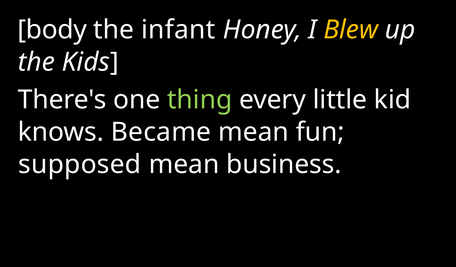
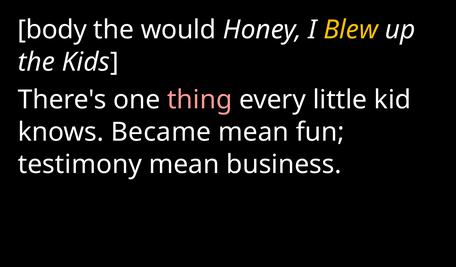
infant: infant -> would
thing colour: light green -> pink
supposed: supposed -> testimony
